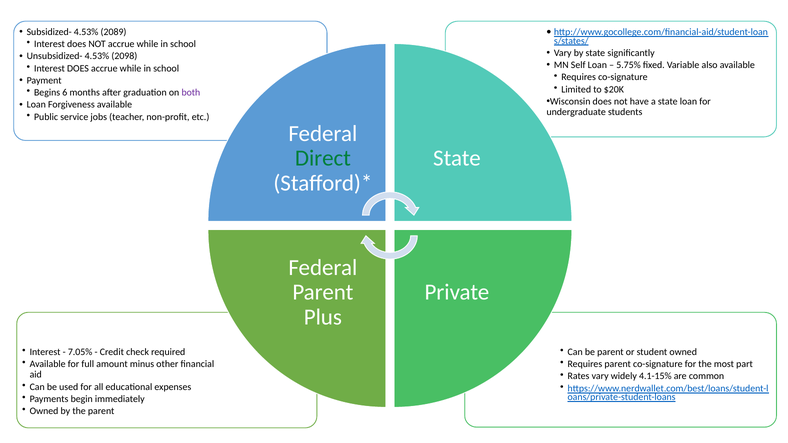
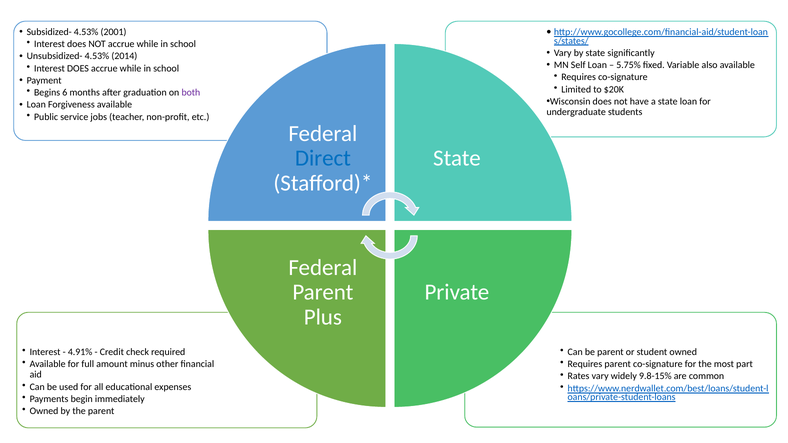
2089: 2089 -> 2001
2098: 2098 -> 2014
Direct colour: green -> blue
7.05%: 7.05% -> 4.91%
4.1-15%: 4.1-15% -> 9.8-15%
